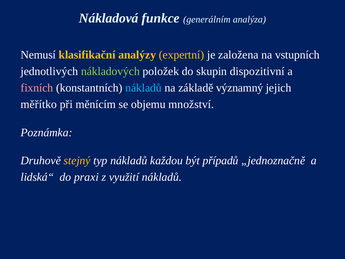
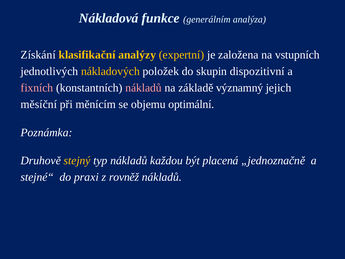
Nemusí: Nemusí -> Získání
nákladových colour: light green -> yellow
nákladů at (144, 88) colour: light blue -> pink
měřítko: měřítko -> měsíční
množství: množství -> optimální
případů: případů -> placená
lidská“: lidská“ -> stejné“
využití: využití -> rovněž
